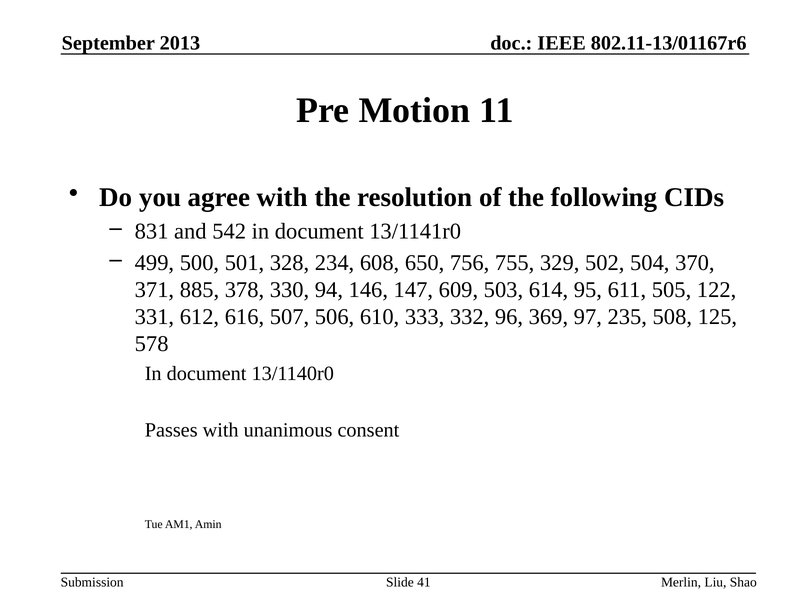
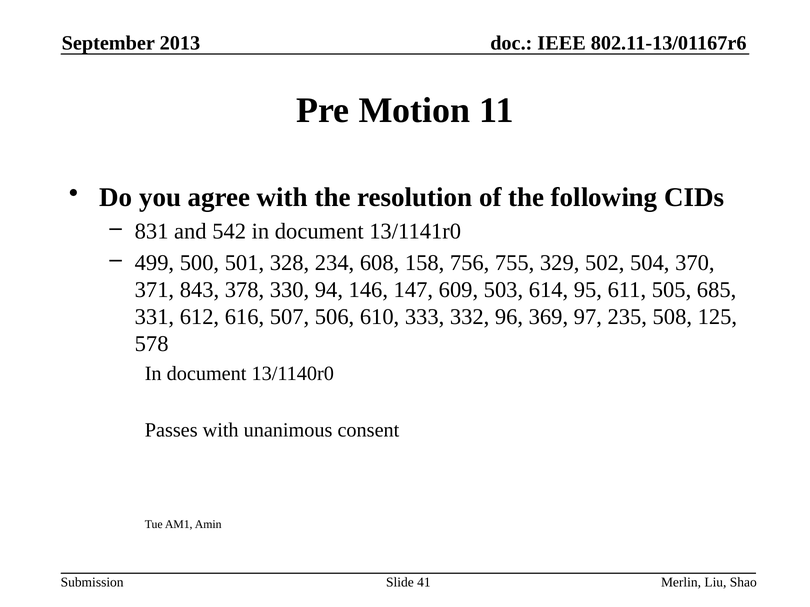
650: 650 -> 158
885: 885 -> 843
122: 122 -> 685
